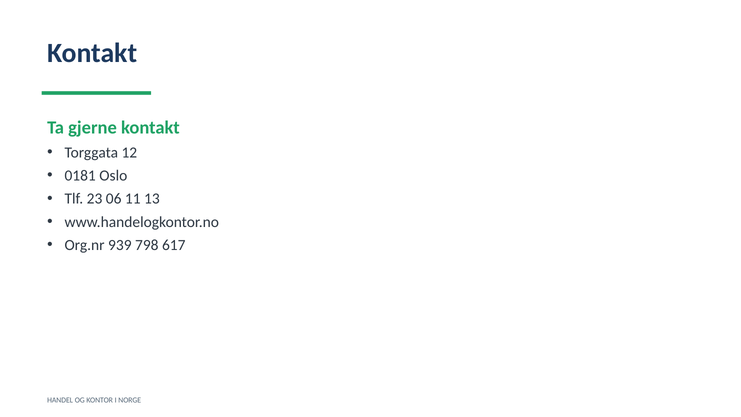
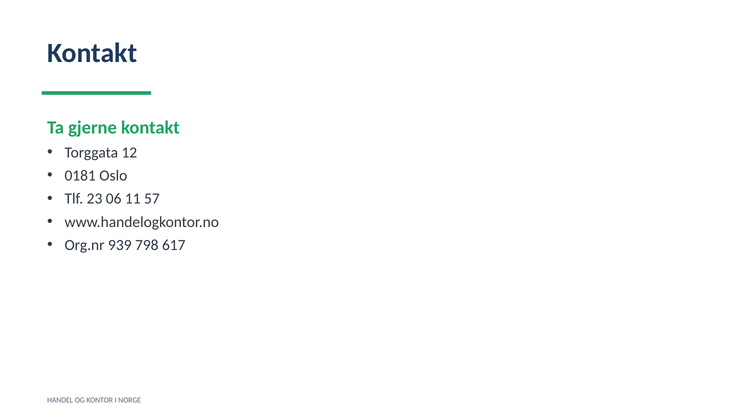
13: 13 -> 57
